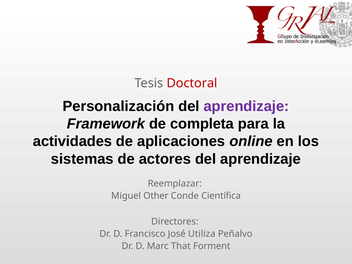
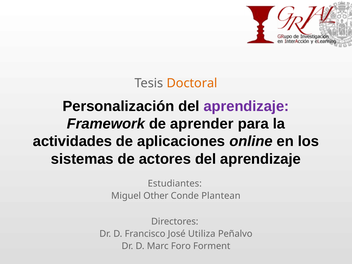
Doctoral colour: red -> orange
completa: completa -> aprender
Reemplazar: Reemplazar -> Estudiantes
Científica: Científica -> Plantean
That: That -> Foro
